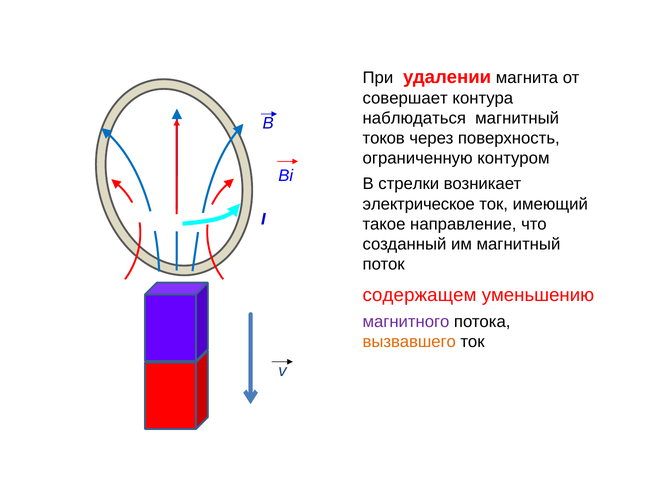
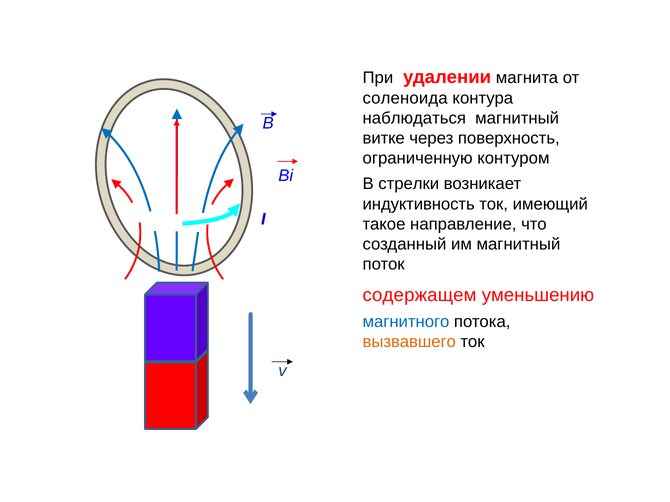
совершает: совершает -> соленоида
токов: токов -> витке
электрическое: электрическое -> индуктивность
магнитного colour: purple -> blue
